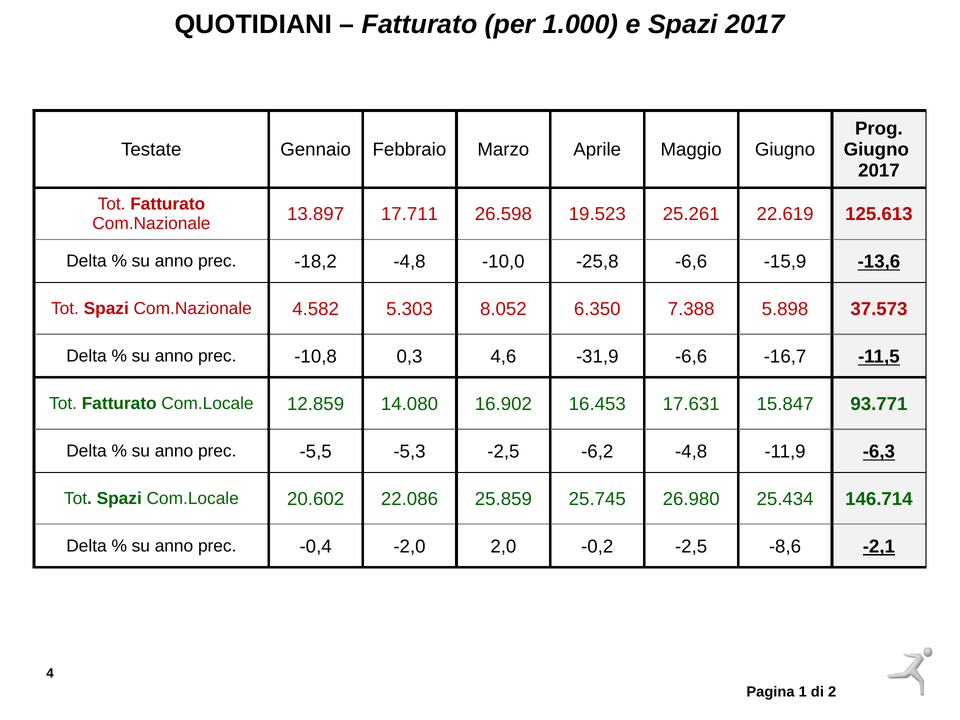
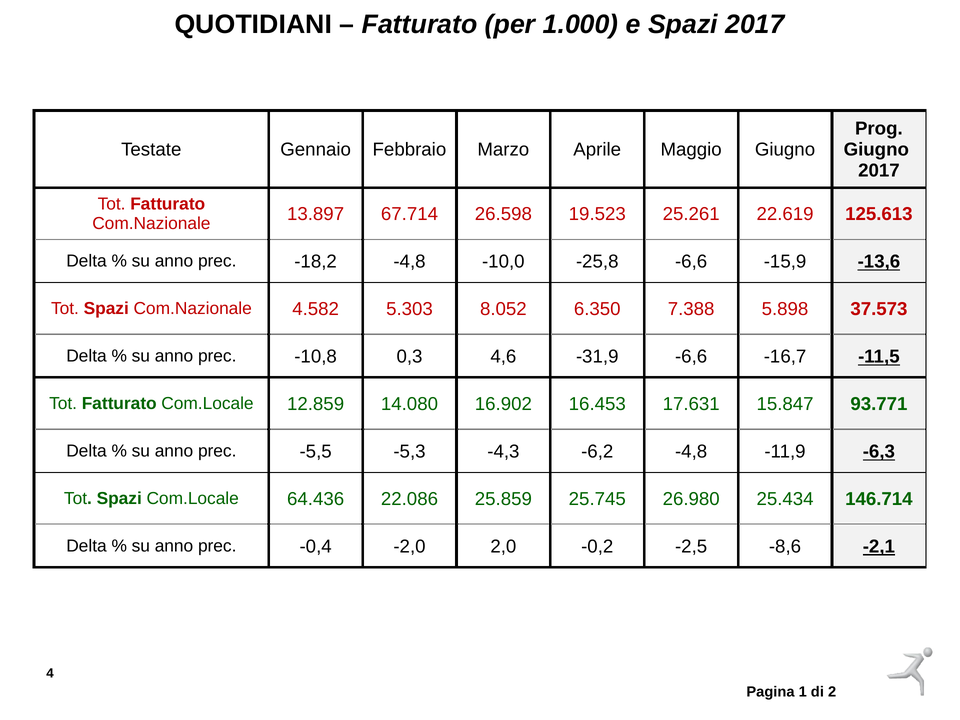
17.711: 17.711 -> 67.714
-5,3 -2,5: -2,5 -> -4,3
20.602: 20.602 -> 64.436
